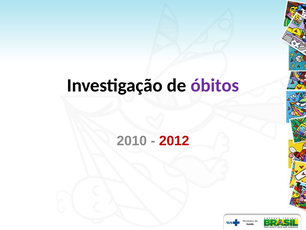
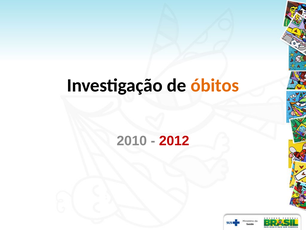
óbitos colour: purple -> orange
